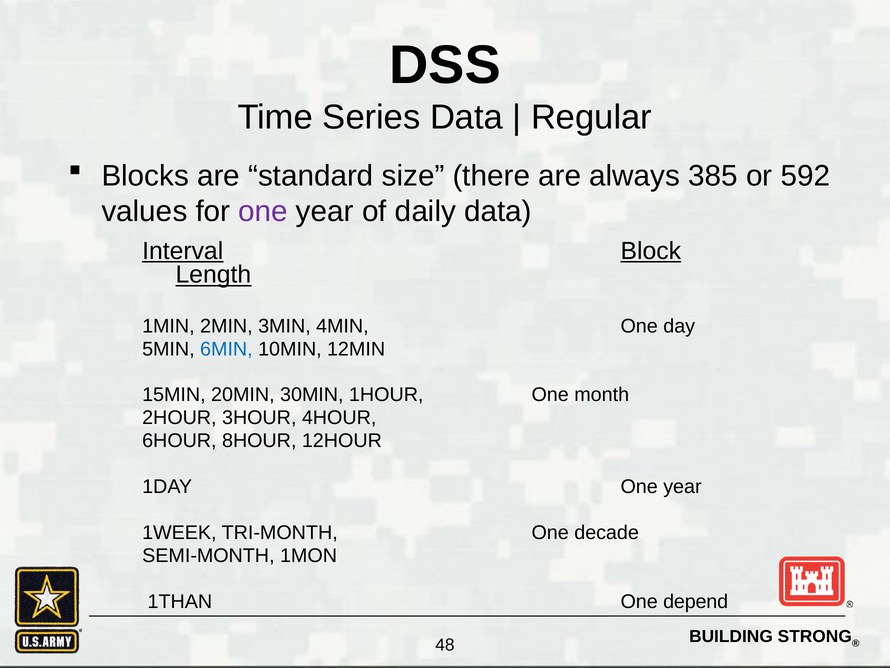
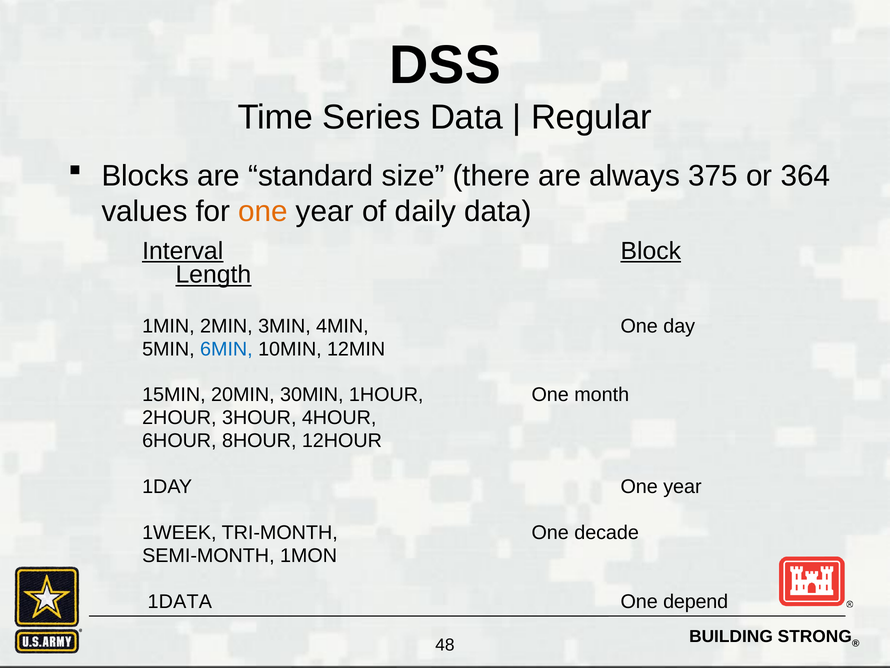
385: 385 -> 375
592: 592 -> 364
one at (263, 211) colour: purple -> orange
1THAN: 1THAN -> 1DATA
